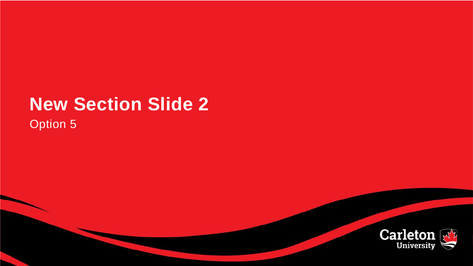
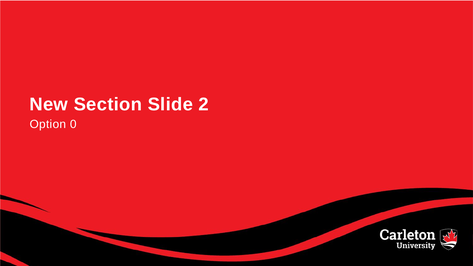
5: 5 -> 0
